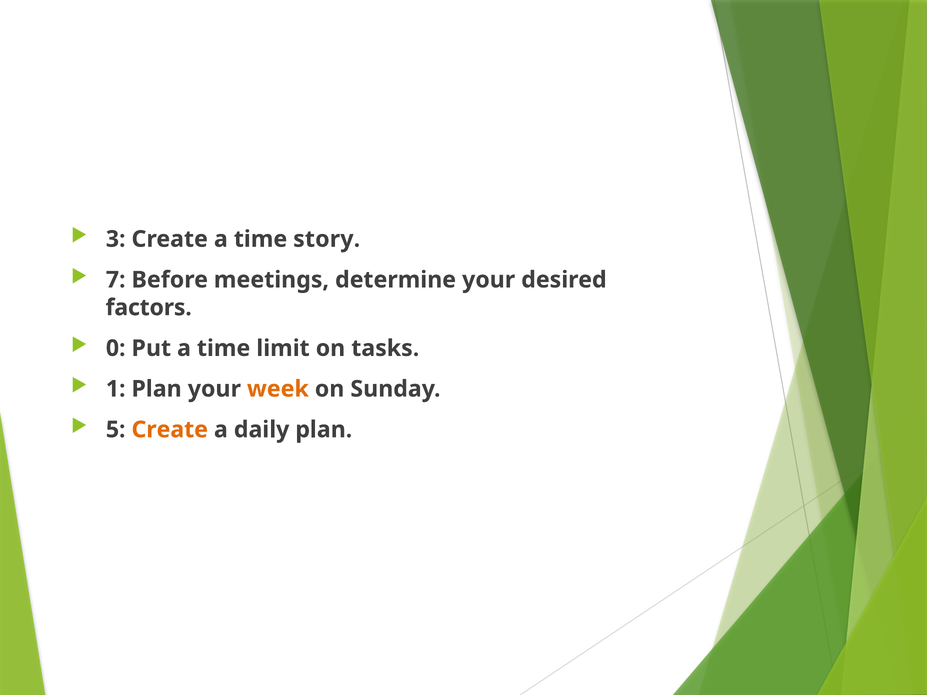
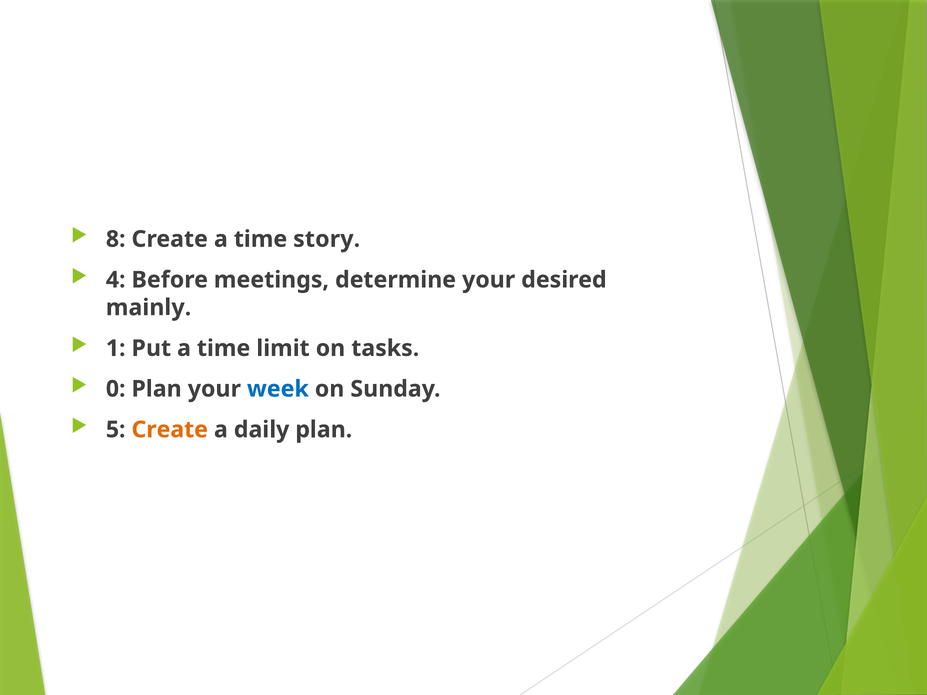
3: 3 -> 8
7: 7 -> 4
factors: factors -> mainly
0: 0 -> 1
1: 1 -> 0
week colour: orange -> blue
